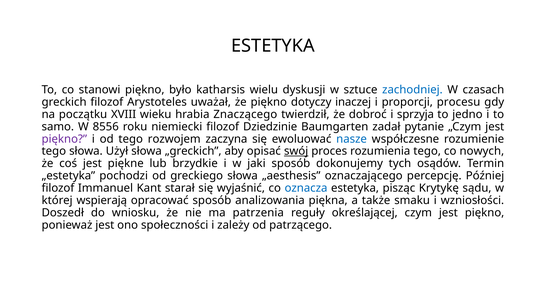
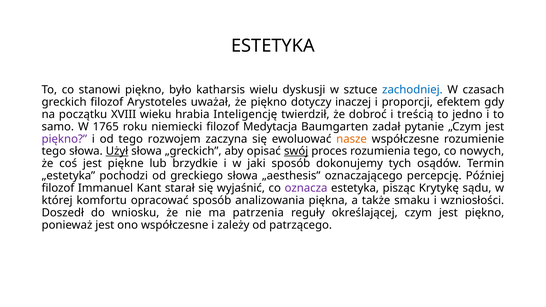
procesu: procesu -> efektem
Znaczącego: Znaczącego -> Inteligencję
sprzyja: sprzyja -> treścią
8556: 8556 -> 1765
Dziedzinie: Dziedzinie -> Medytacja
nasze colour: blue -> orange
Użył underline: none -> present
oznacza colour: blue -> purple
wspierają: wspierają -> komfortu
ono społeczności: społeczności -> współczesne
